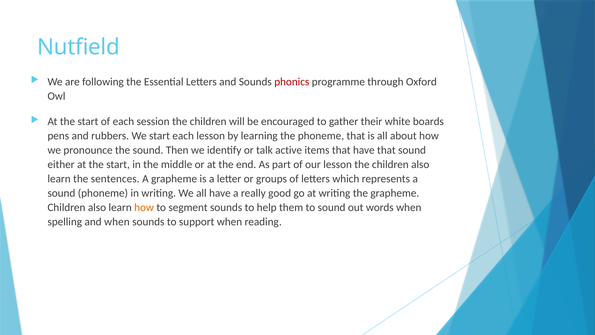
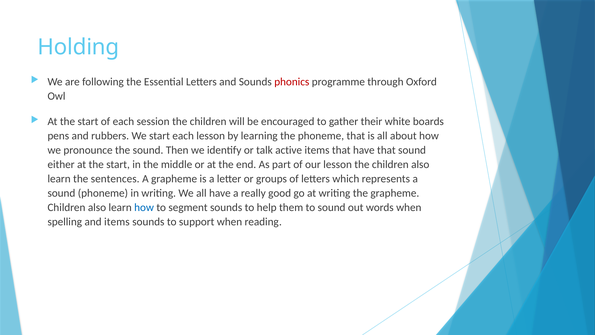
Nutfield: Nutfield -> Holding
how at (144, 207) colour: orange -> blue
and when: when -> items
